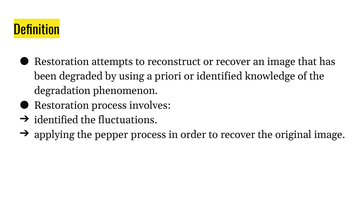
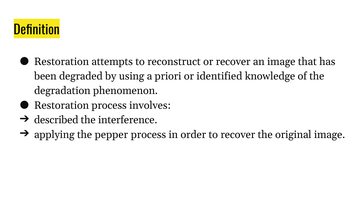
identified at (56, 120): identified -> described
fluctuations: fluctuations -> interference
